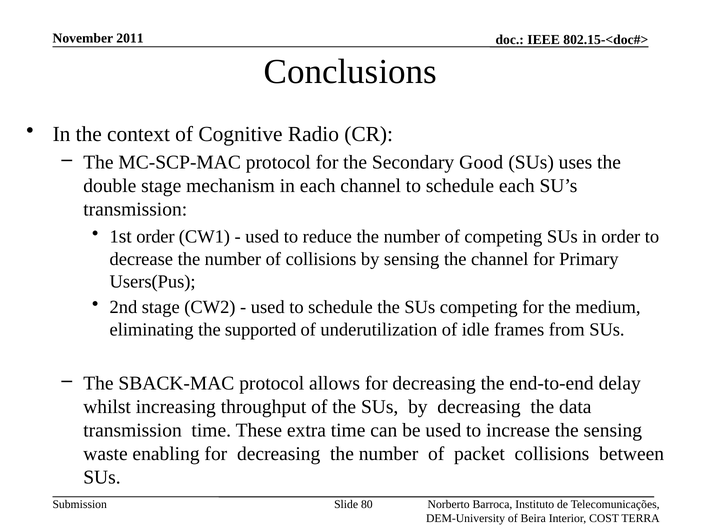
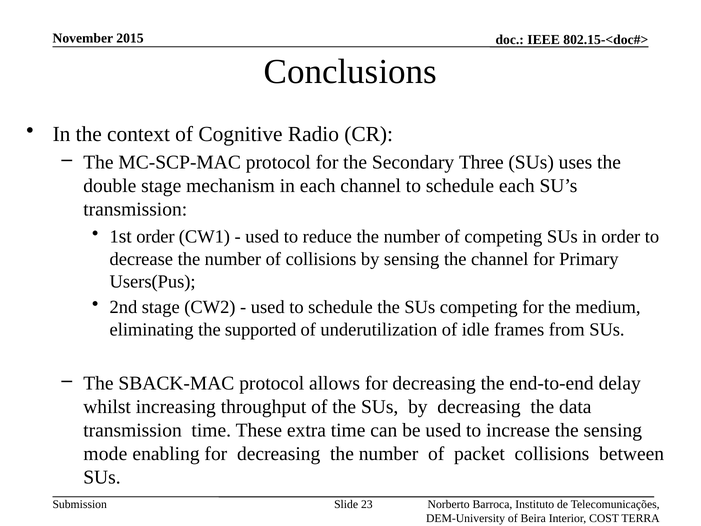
2011: 2011 -> 2015
Good: Good -> Three
waste: waste -> mode
80: 80 -> 23
